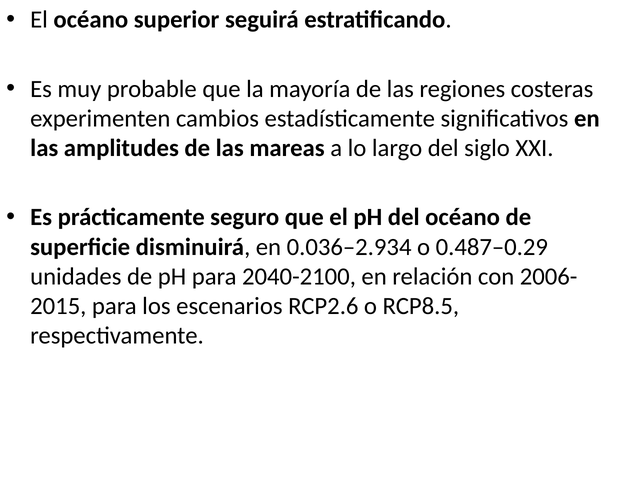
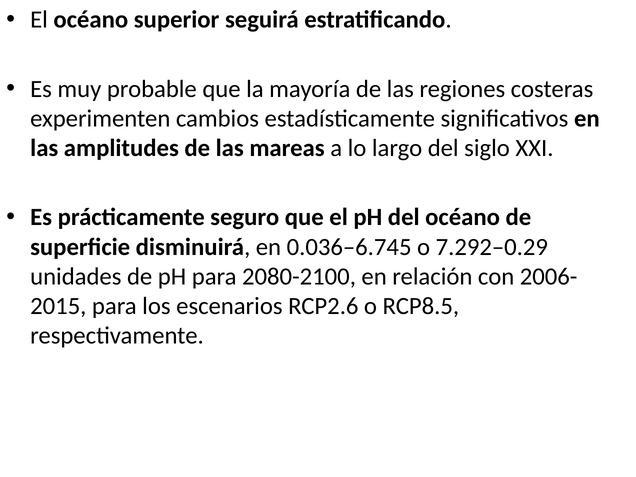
0.036–2.934: 0.036–2.934 -> 0.036–6.745
0.487–0.29: 0.487–0.29 -> 7.292–0.29
2040-2100: 2040-2100 -> 2080-2100
